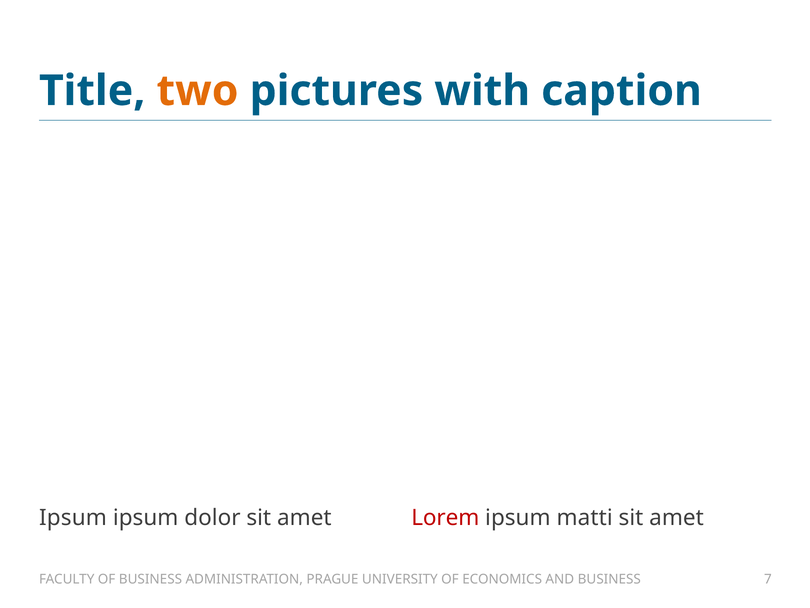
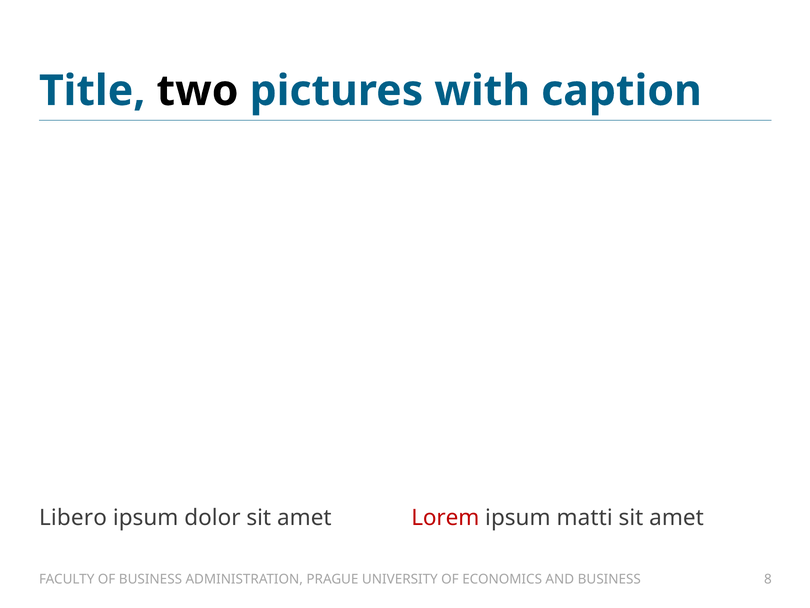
two colour: orange -> black
Ipsum at (73, 518): Ipsum -> Libero
7: 7 -> 8
